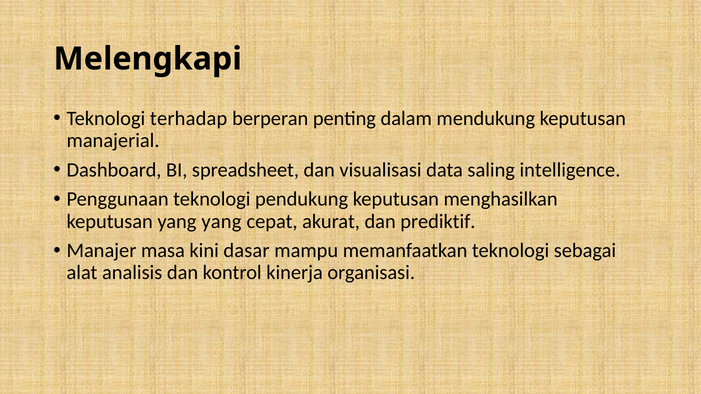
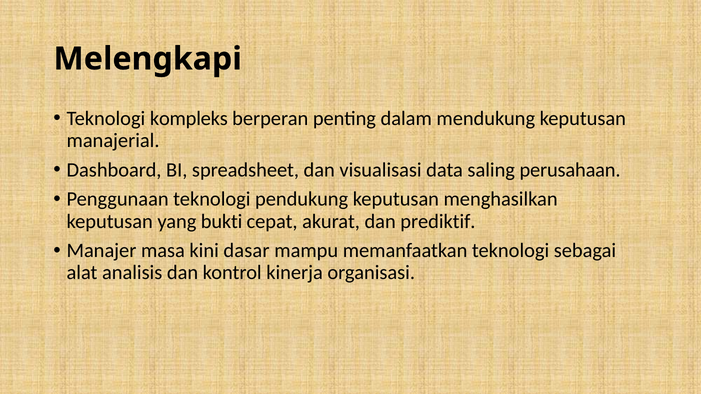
terhadap: terhadap -> kompleks
intelligence: intelligence -> perusahaan
yang yang: yang -> bukti
